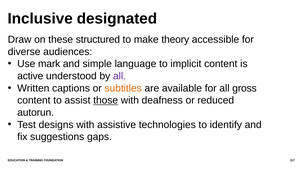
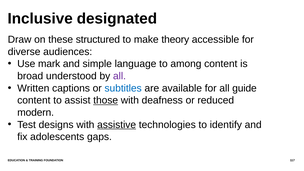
implicit: implicit -> among
active: active -> broad
subtitles colour: orange -> blue
gross: gross -> guide
autorun: autorun -> modern
assistive underline: none -> present
suggestions: suggestions -> adolescents
